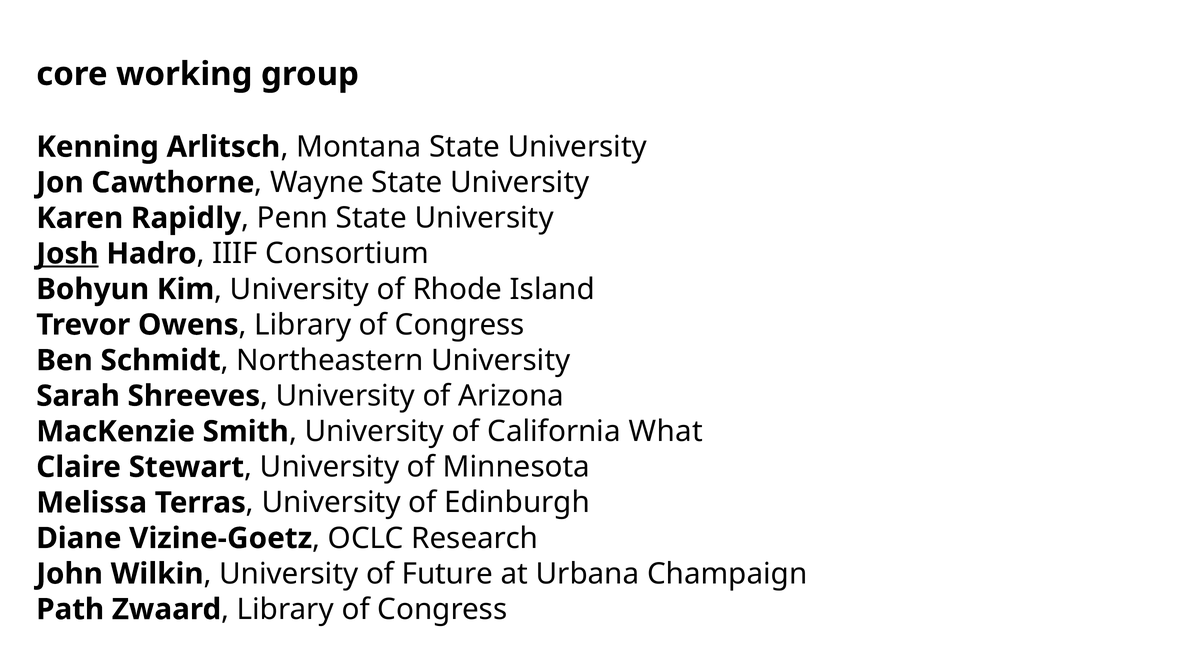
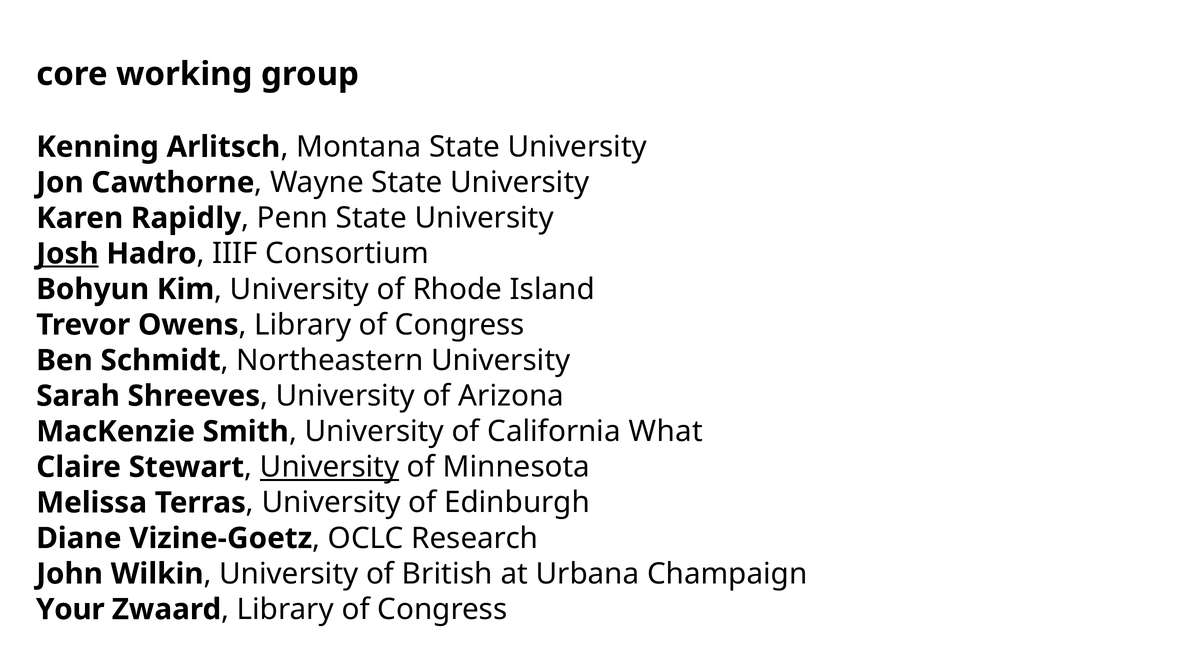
University at (330, 467) underline: none -> present
Future: Future -> British
Path: Path -> Your
